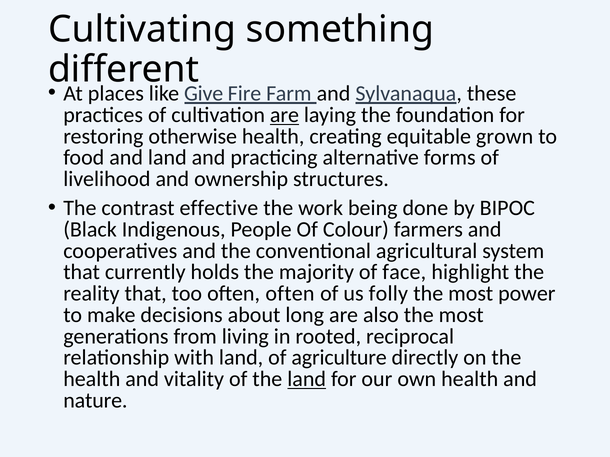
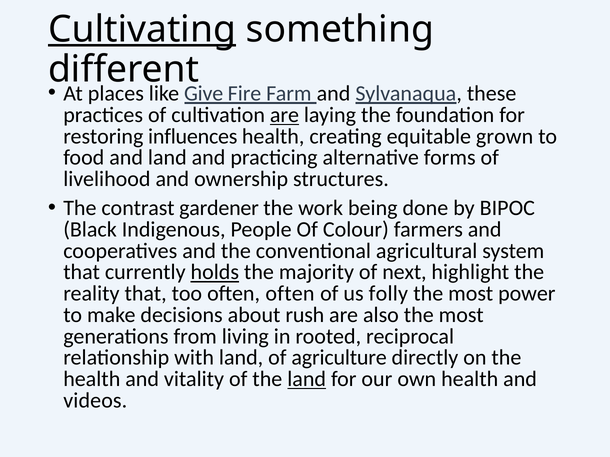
Cultivating underline: none -> present
otherwise: otherwise -> influences
effective: effective -> gardener
holds underline: none -> present
face: face -> next
long: long -> rush
nature: nature -> videos
